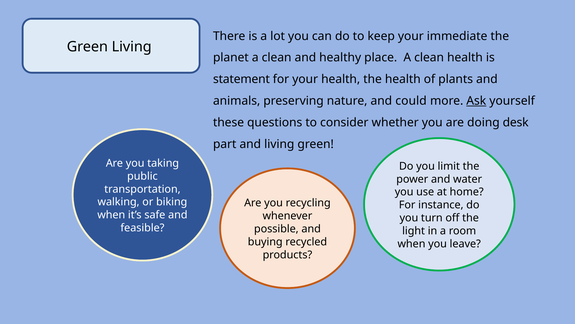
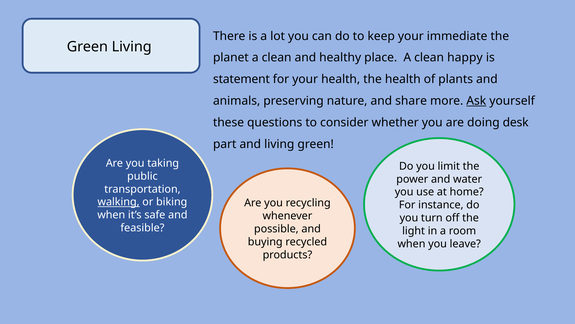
clean health: health -> happy
could: could -> share
walking underline: none -> present
